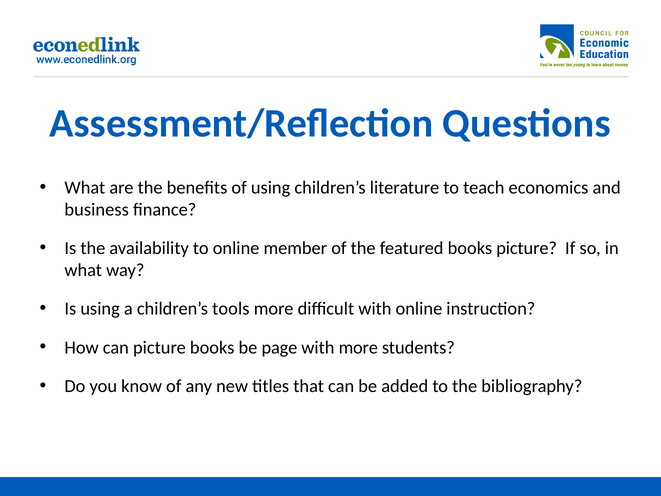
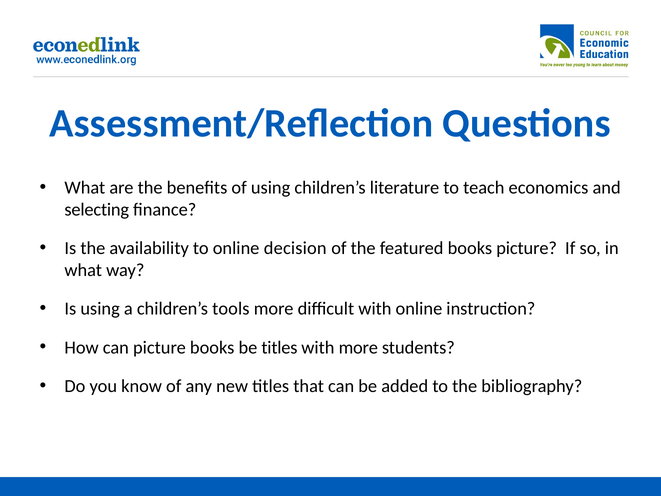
business: business -> selecting
member: member -> decision
be page: page -> titles
